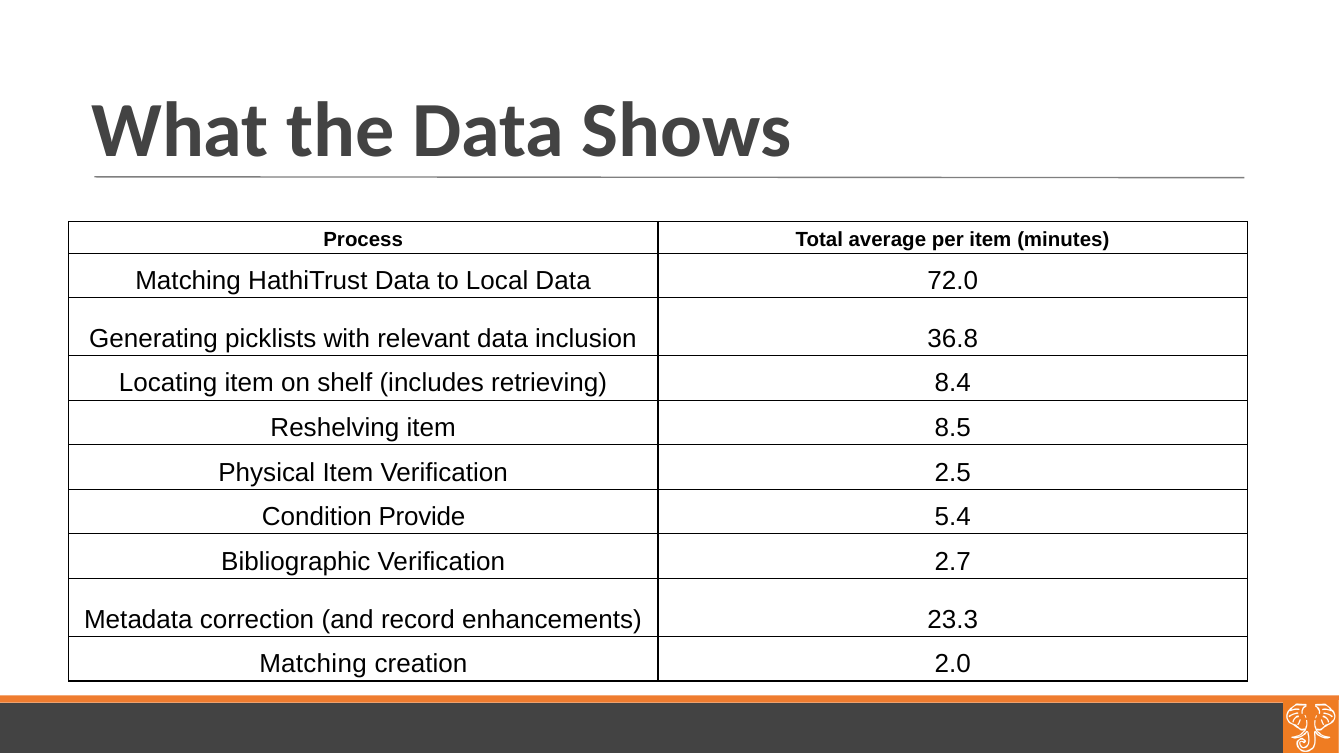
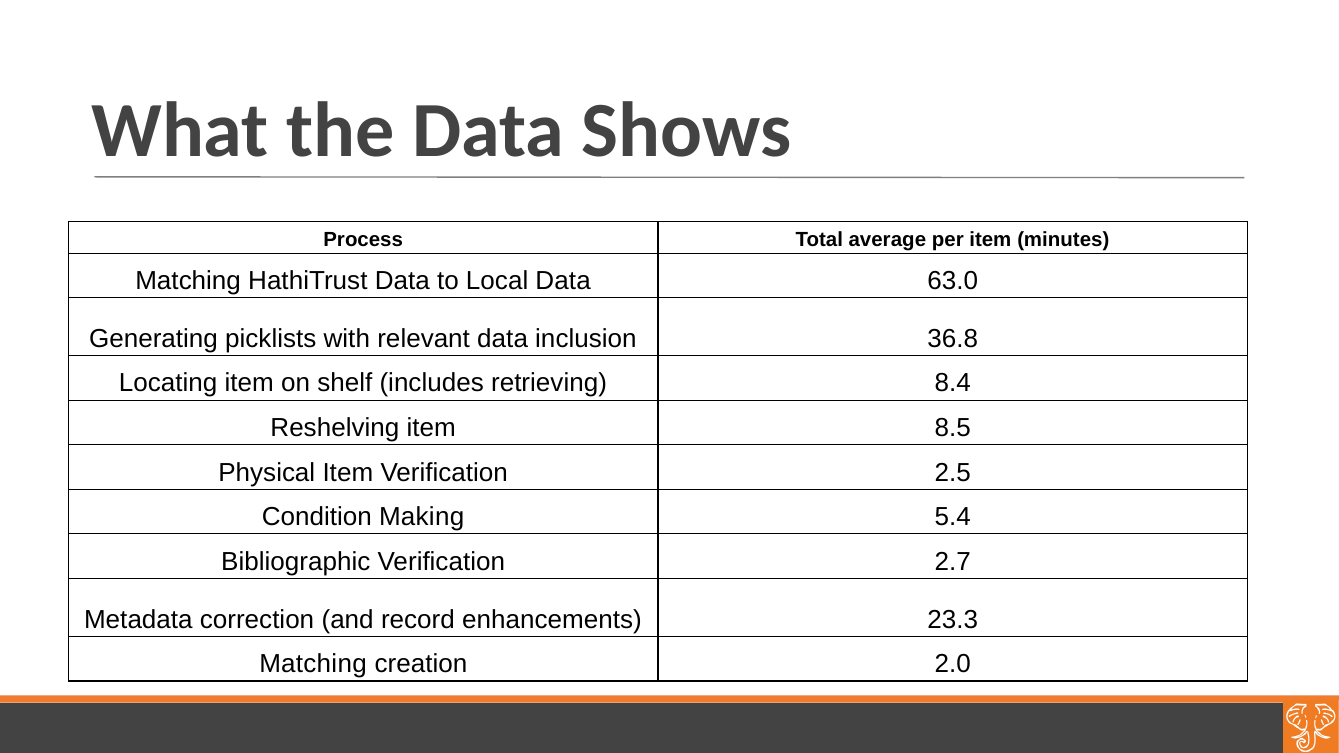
72.0: 72.0 -> 63.0
Provide: Provide -> Making
